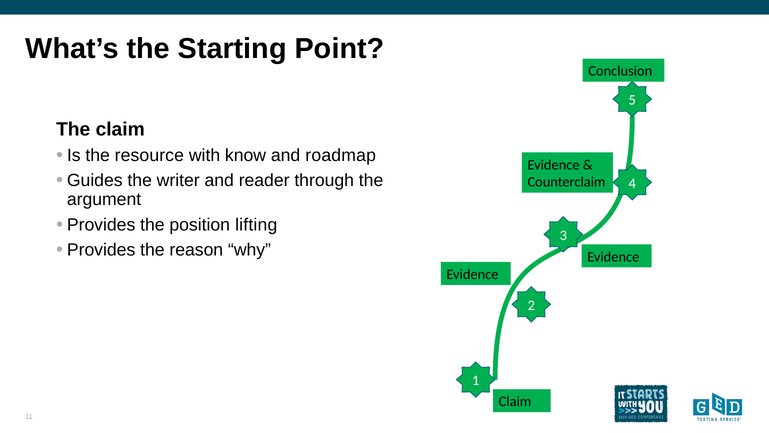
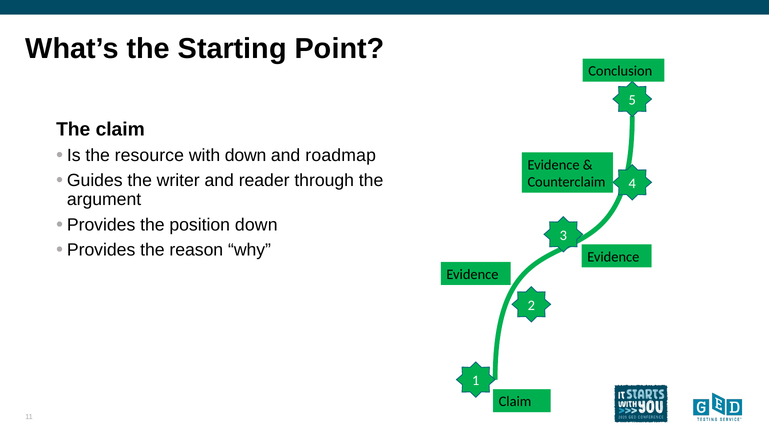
with know: know -> down
position lifting: lifting -> down
